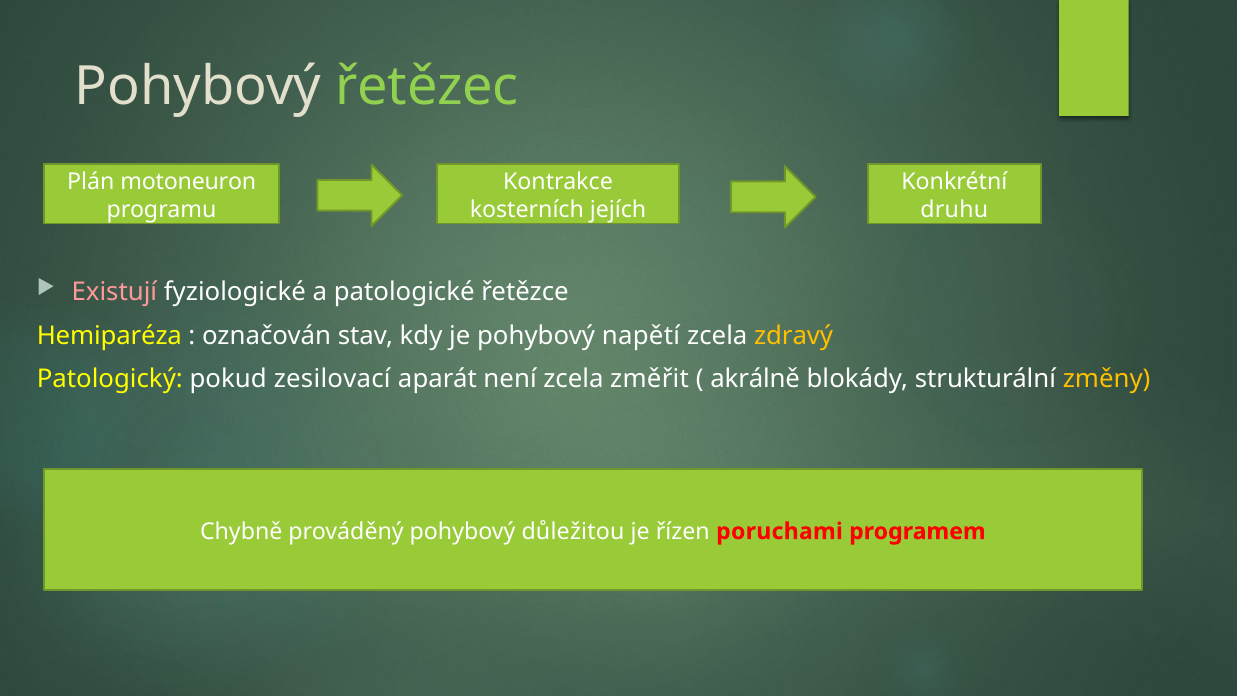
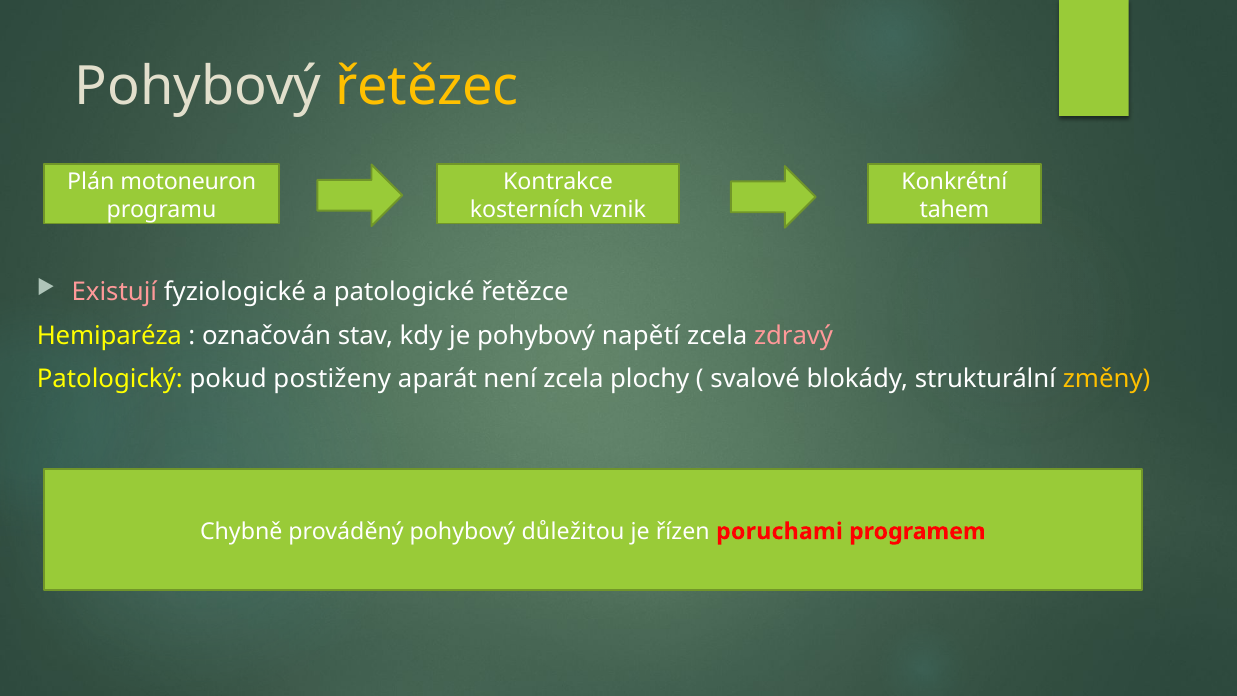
řetězec colour: light green -> yellow
jejích: jejích -> vznik
druhu: druhu -> tahem
zdravý colour: yellow -> pink
zesilovací: zesilovací -> postiženy
změřit: změřit -> plochy
akrálně: akrálně -> svalové
